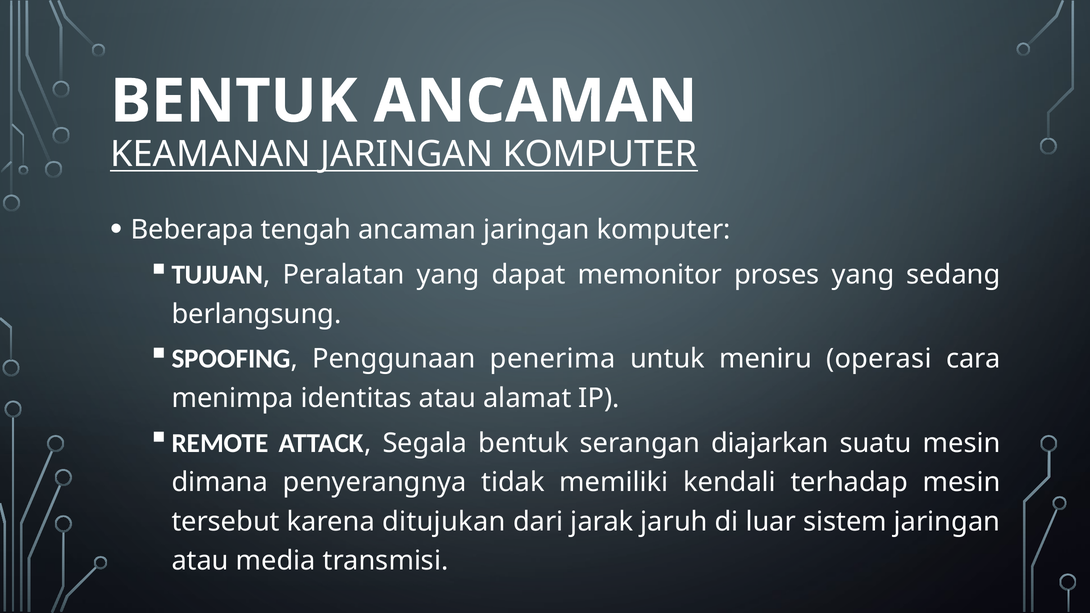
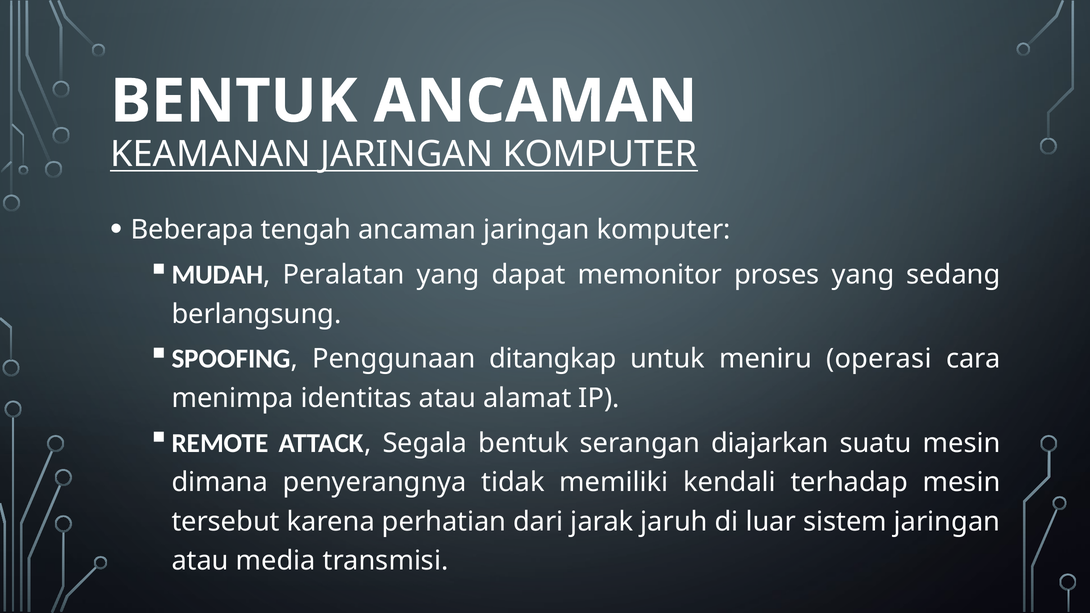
TUJUAN: TUJUAN -> MUDAH
penerima: penerima -> ditangkap
ditujukan: ditujukan -> perhatian
